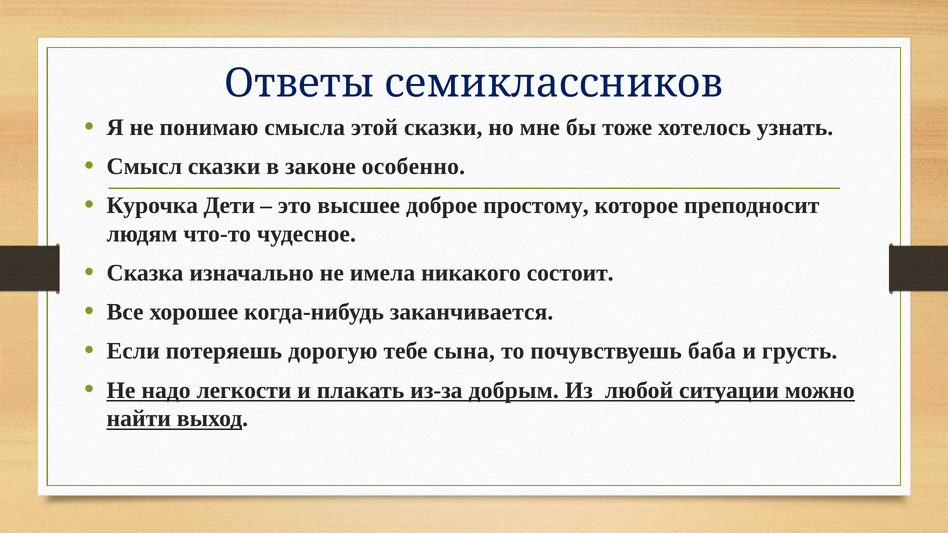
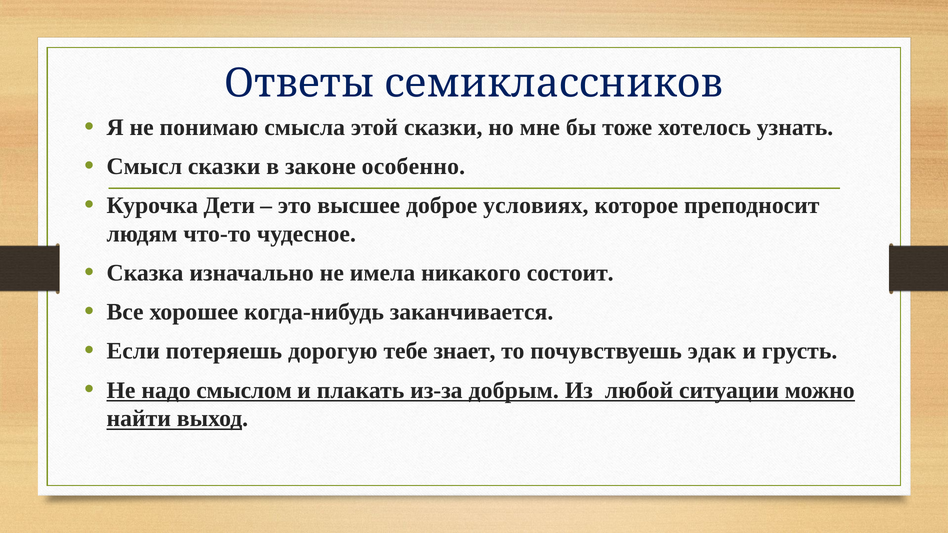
простому: простому -> условиях
сына: сына -> знает
баба: баба -> эдак
легкости: легкости -> смыслом
